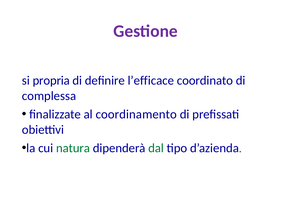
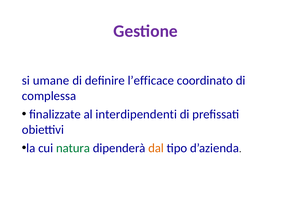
propria: propria -> umane
coordinamento: coordinamento -> interdipendenti
dal colour: green -> orange
